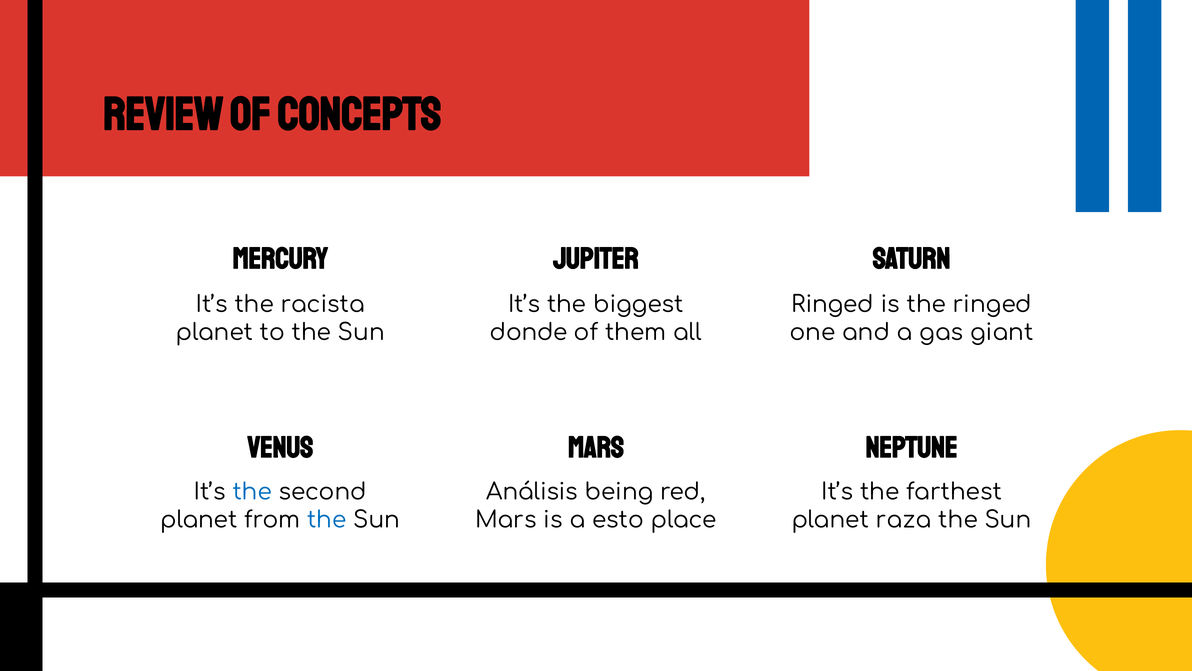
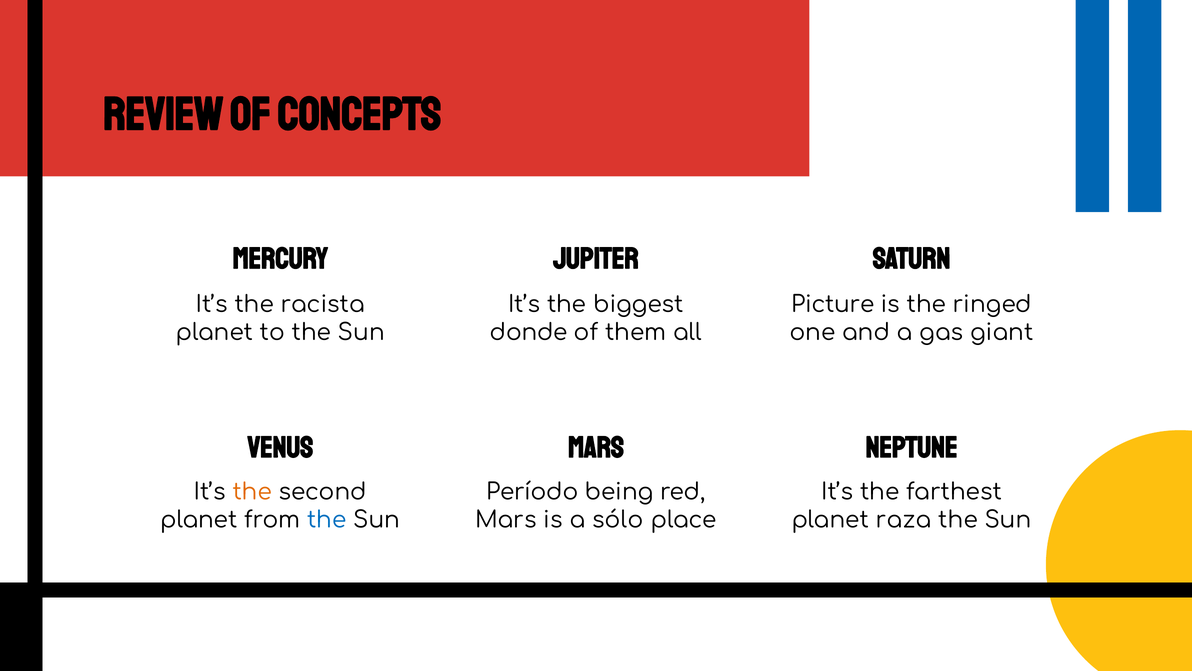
Ringed at (833, 304): Ringed -> Picture
the at (252, 492) colour: blue -> orange
Análisis: Análisis -> Período
esto: esto -> sólo
